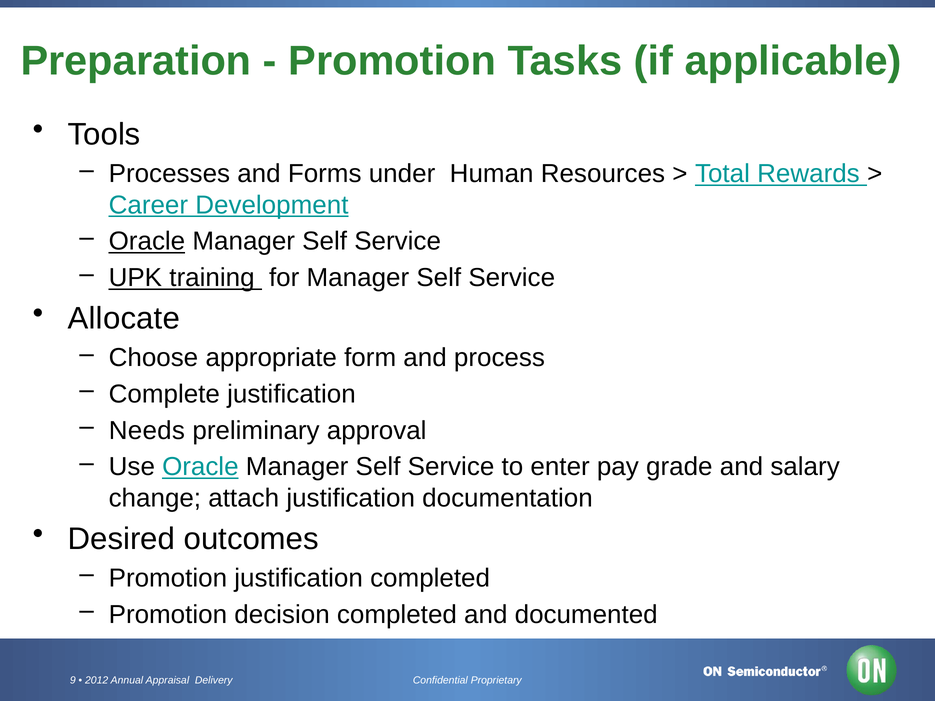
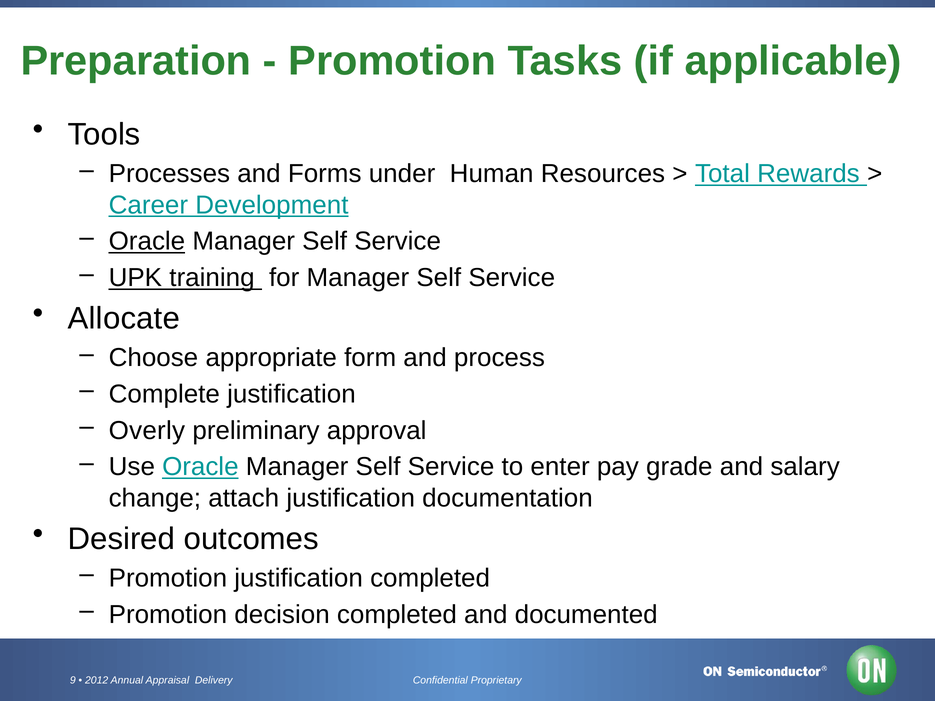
Needs: Needs -> Overly
